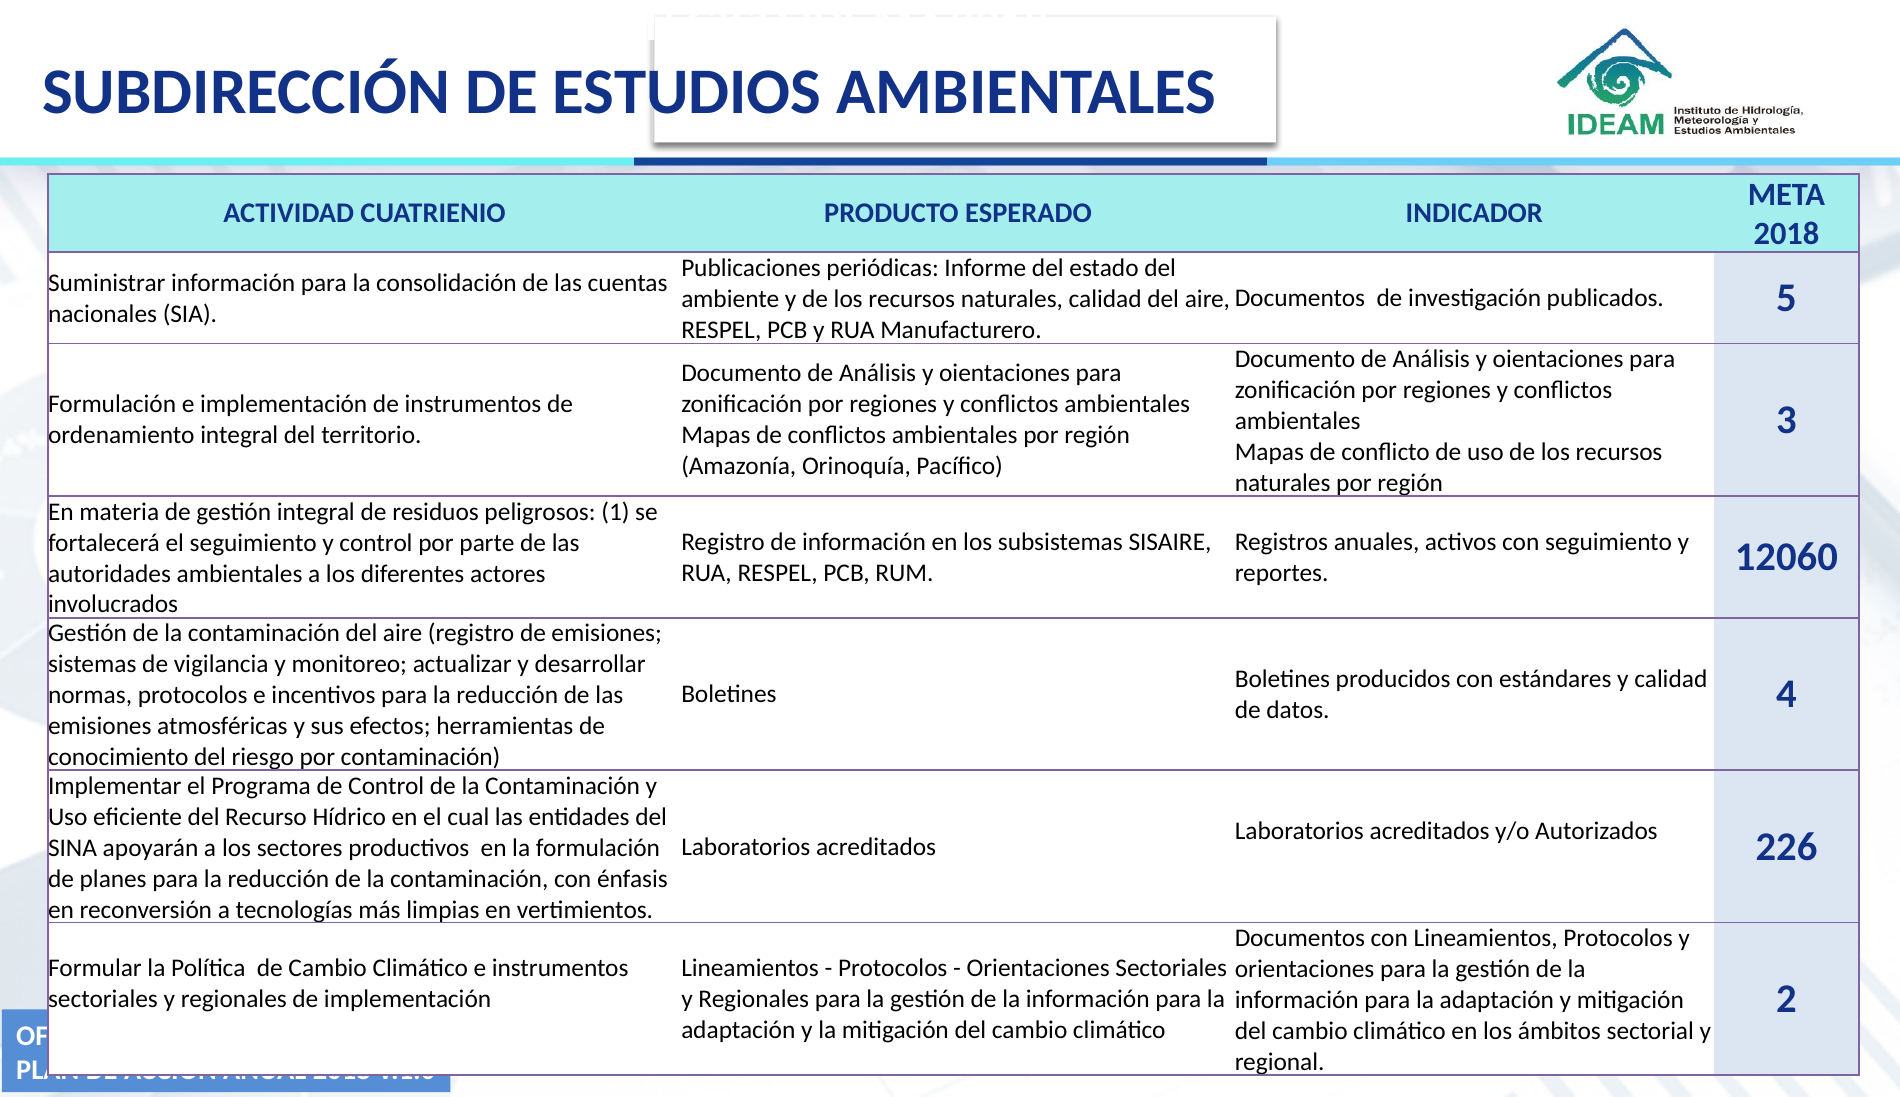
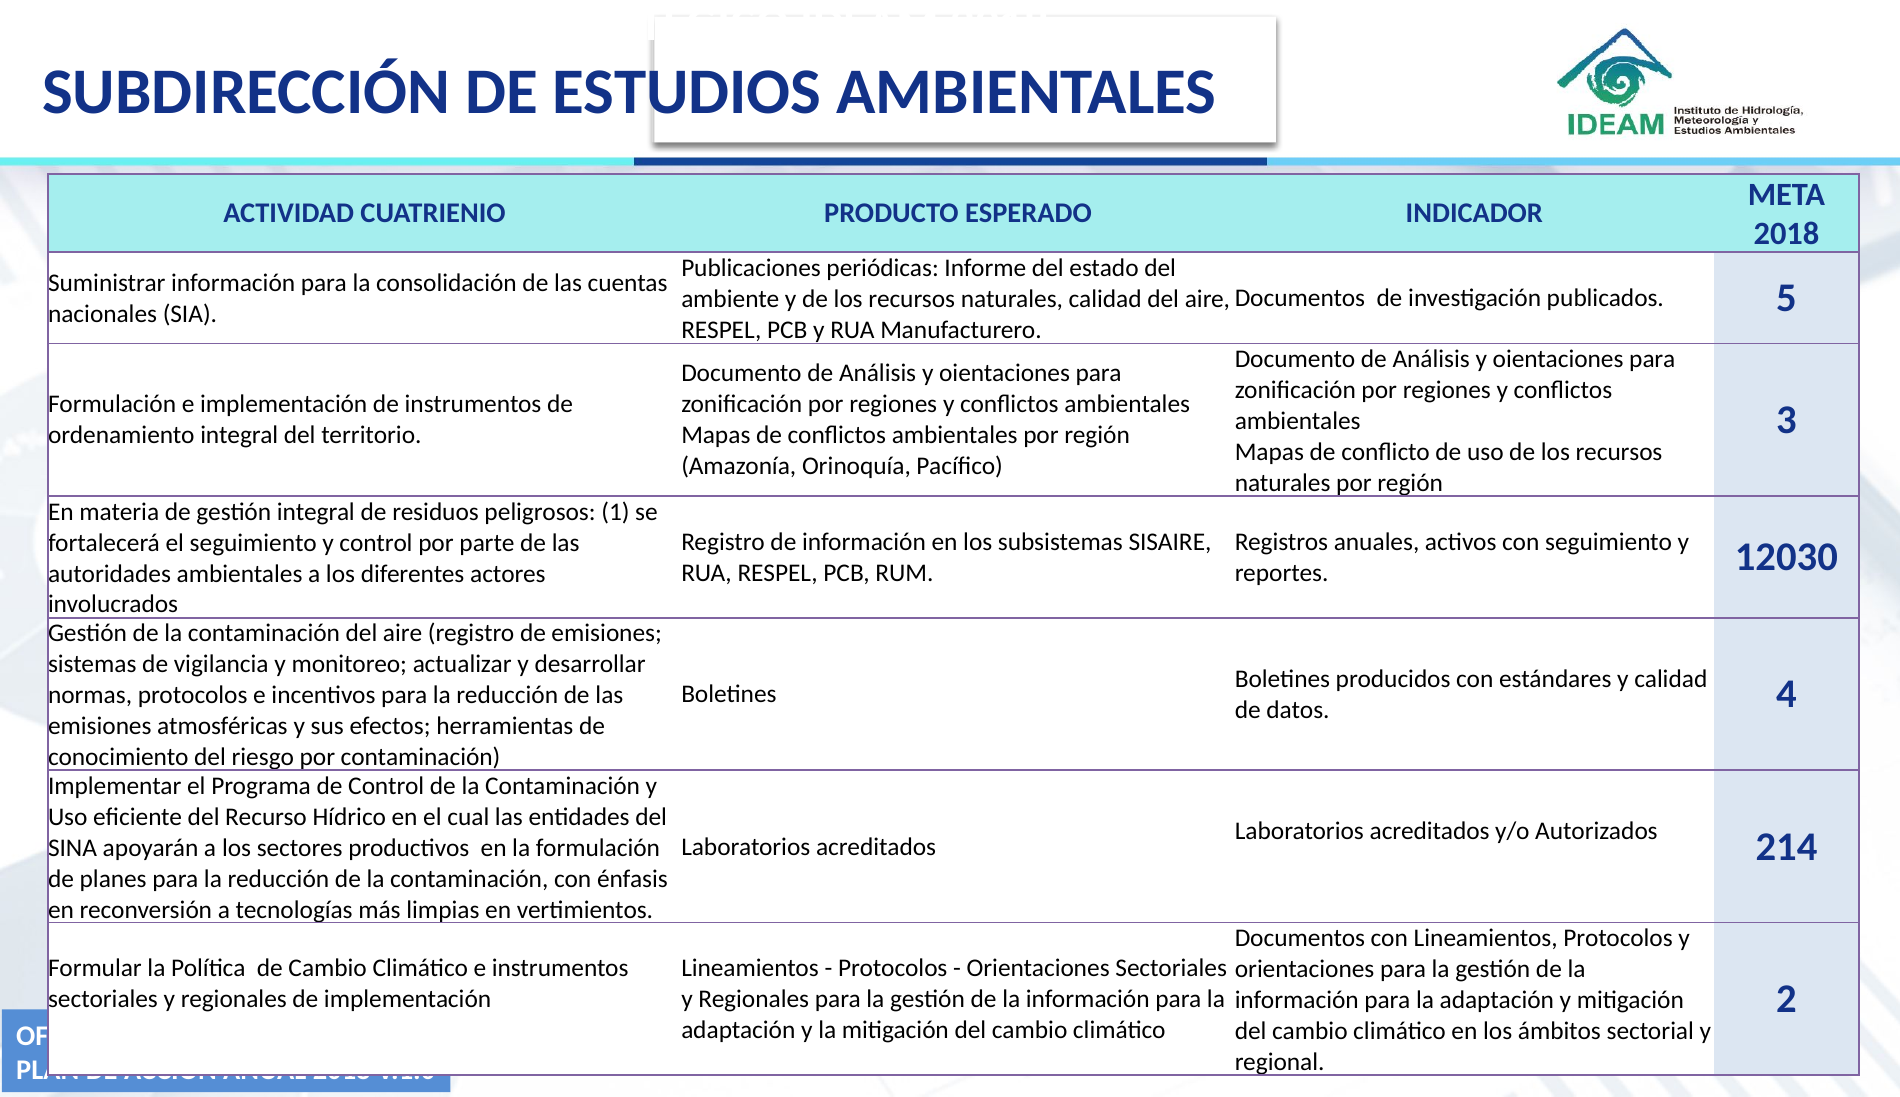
12060: 12060 -> 12030
226: 226 -> 214
